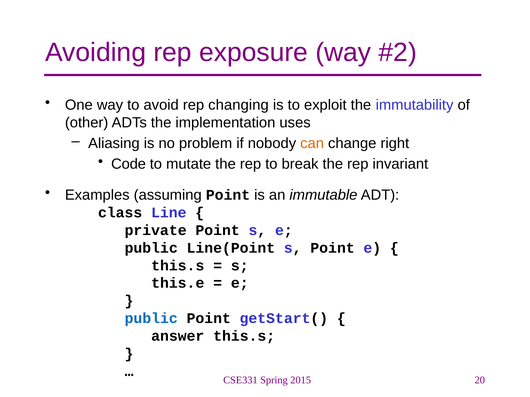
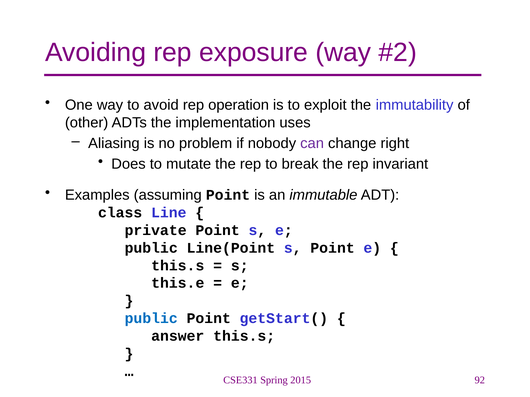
changing: changing -> operation
can colour: orange -> purple
Code: Code -> Does
20: 20 -> 92
